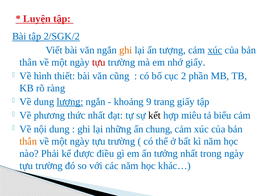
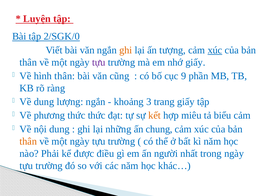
2/SGK/2: 2/SGK/2 -> 2/SGK/0
tựu at (99, 62) colour: red -> purple
hình thiết: thiết -> thân
2: 2 -> 9
lượng underline: present -> none
9: 9 -> 3
thức nhất: nhất -> thức
kết colour: black -> orange
tưởng: tưởng -> người
